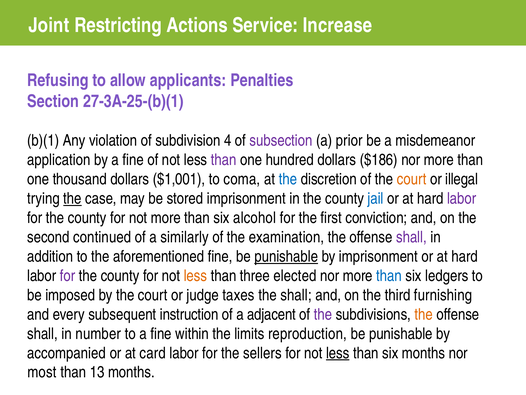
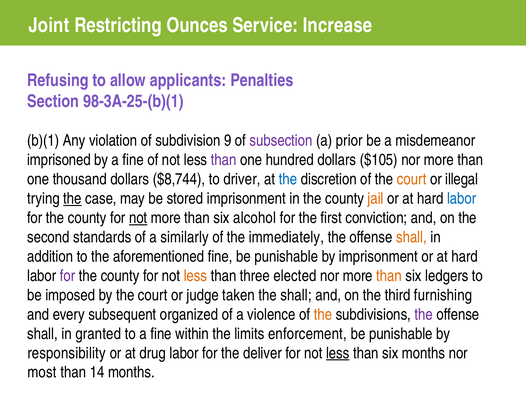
Actions: Actions -> Ounces
27-3A-25-(b)(1: 27-3A-25-(b)(1 -> 98-3A-25-(b)(1
4: 4 -> 9
application: application -> imprisoned
$186: $186 -> $105
$1,001: $1,001 -> $8,744
coma: coma -> driver
jail colour: blue -> orange
labor at (462, 198) colour: purple -> blue
not at (138, 218) underline: none -> present
continued: continued -> standards
examination: examination -> immediately
shall at (411, 237) colour: purple -> orange
punishable at (286, 256) underline: present -> none
than at (389, 275) colour: blue -> orange
taxes: taxes -> taken
instruction: instruction -> organized
adjacent: adjacent -> violence
the at (323, 314) colour: purple -> orange
the at (424, 314) colour: orange -> purple
number: number -> granted
reproduction: reproduction -> enforcement
accompanied: accompanied -> responsibility
card: card -> drug
sellers: sellers -> deliver
13: 13 -> 14
